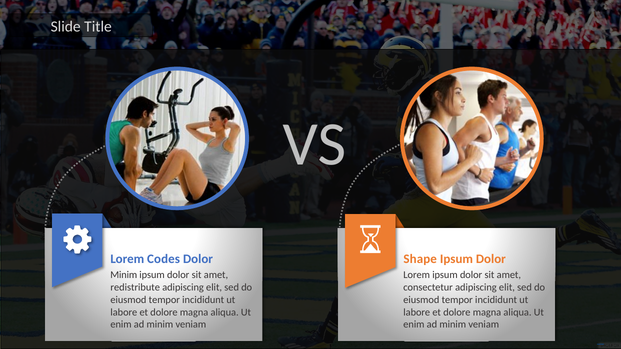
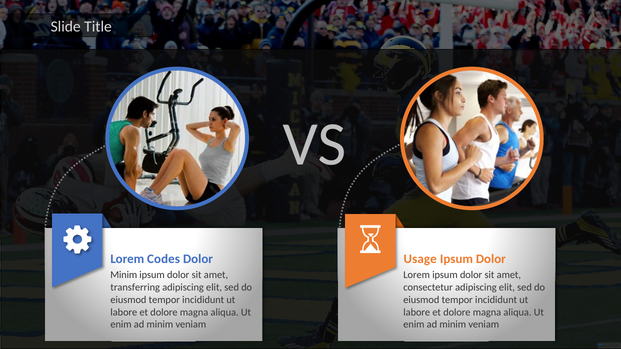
Shape: Shape -> Usage
redistribute: redistribute -> transferring
